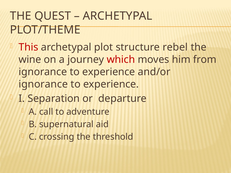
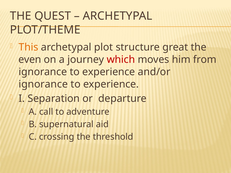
This colour: red -> orange
rebel: rebel -> great
wine: wine -> even
